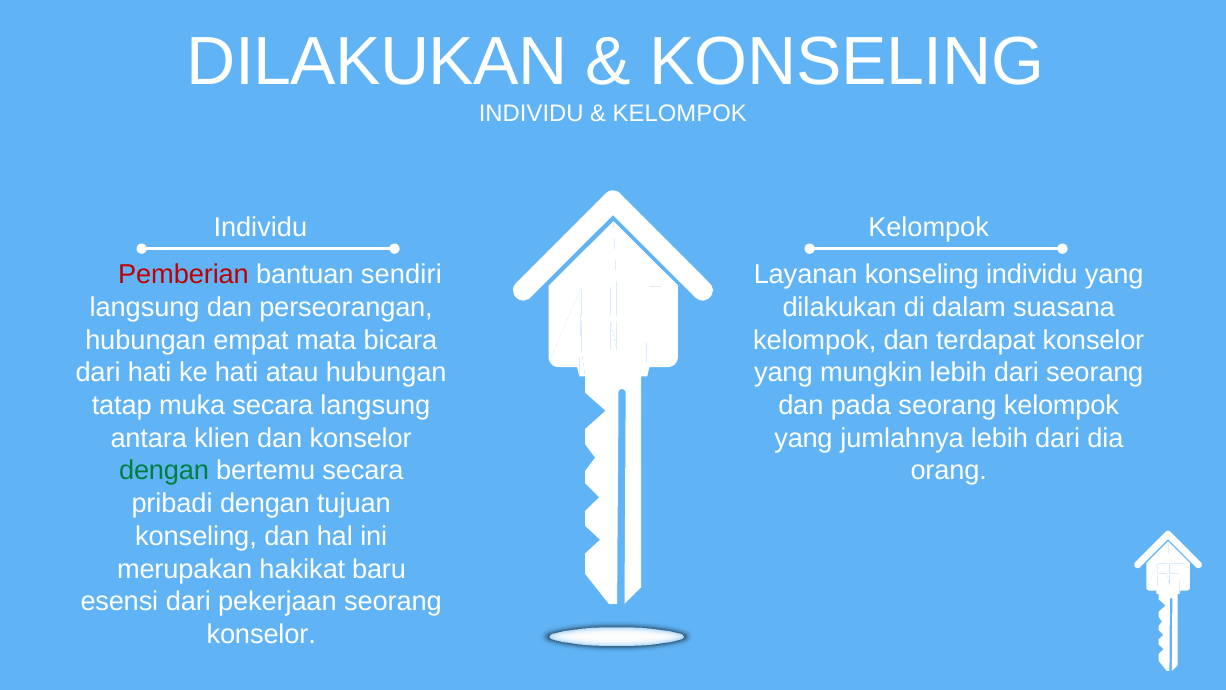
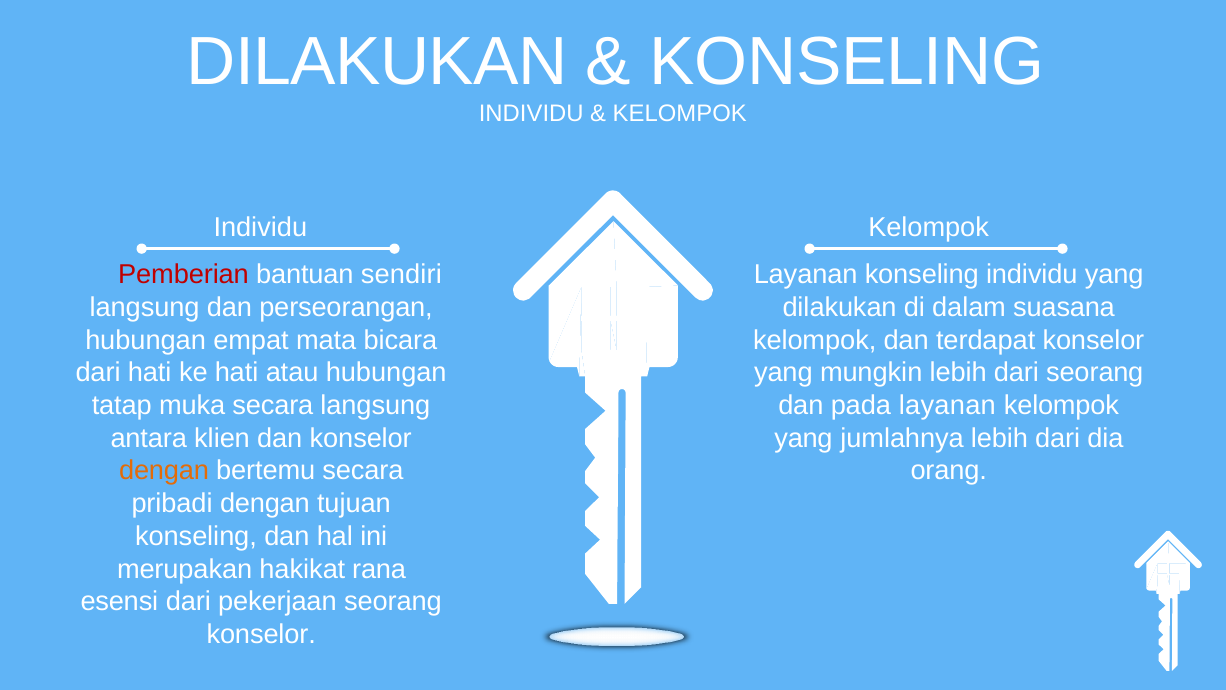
pada seorang: seorang -> layanan
dengan at (164, 471) colour: green -> orange
baru: baru -> rana
